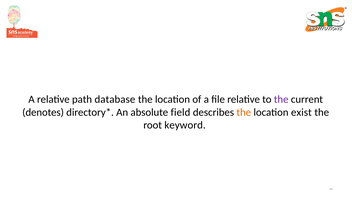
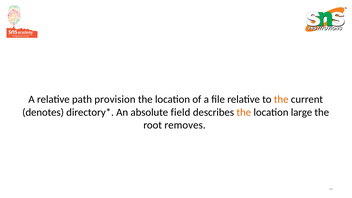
database: database -> provision
the at (281, 99) colour: purple -> orange
exist: exist -> large
keyword: keyword -> removes
